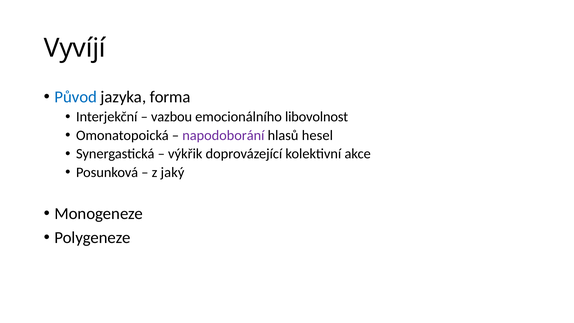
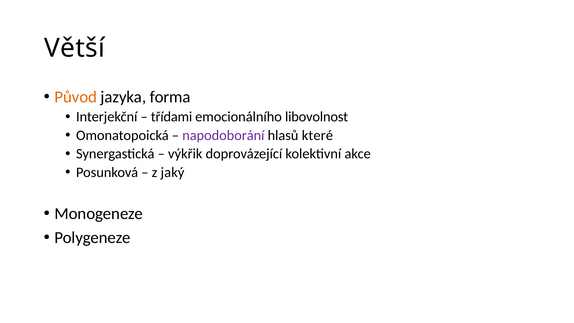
Vyvíjí: Vyvíjí -> Větší
Původ colour: blue -> orange
vazbou: vazbou -> třídami
hesel: hesel -> které
